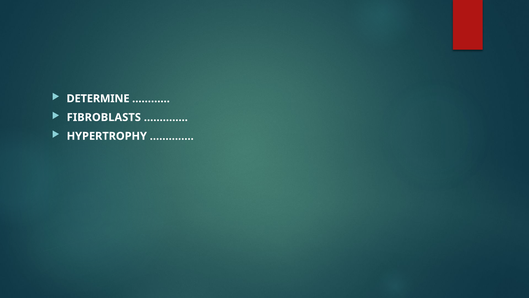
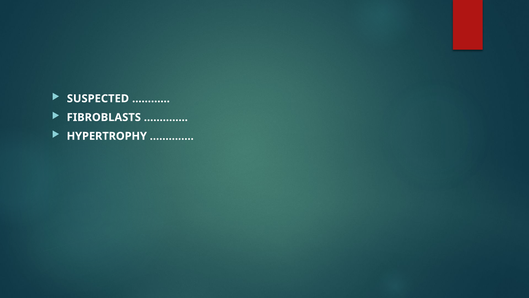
DETERMINE: DETERMINE -> SUSPECTED
